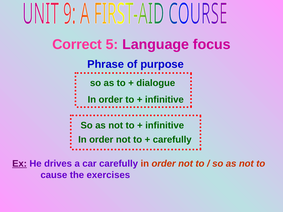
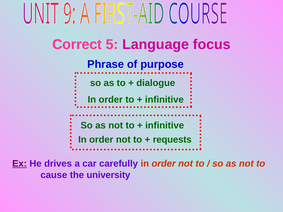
carefully at (172, 140): carefully -> requests
exercises: exercises -> university
